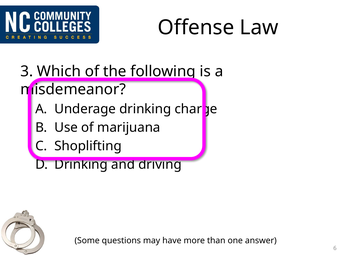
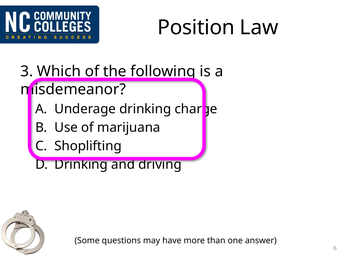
Offense: Offense -> Position
